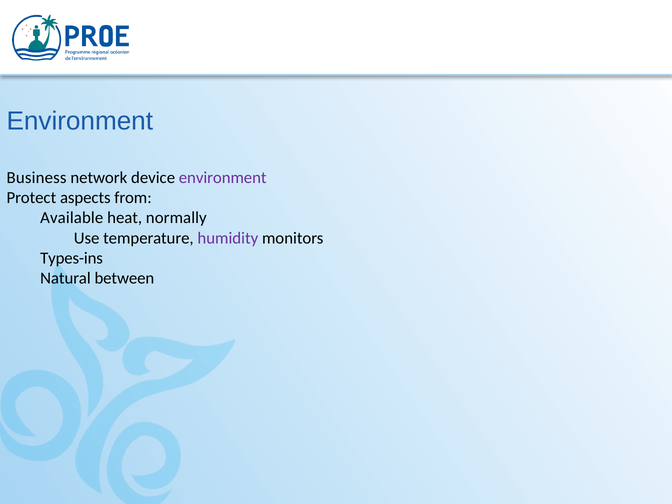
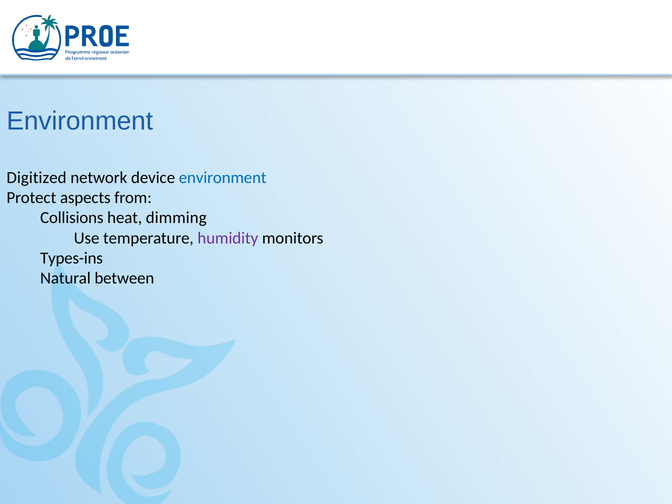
Business: Business -> Digitized
environment at (223, 178) colour: purple -> blue
Available: Available -> Collisions
normally: normally -> dimming
